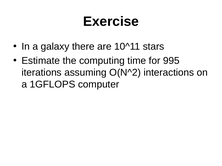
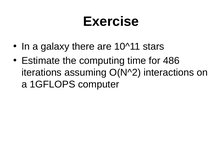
995: 995 -> 486
